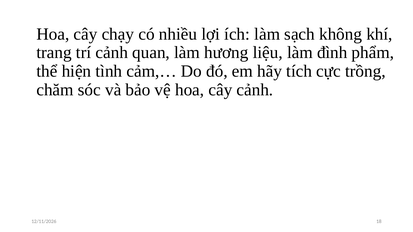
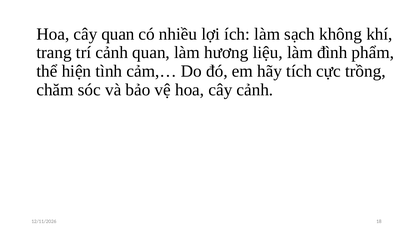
cây chạy: chạy -> quan
